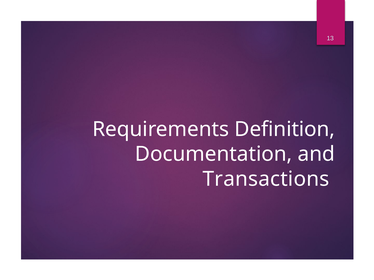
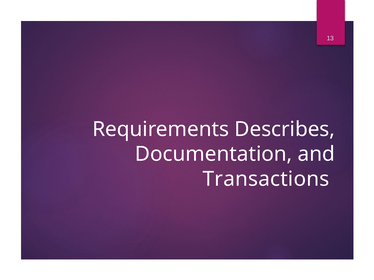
Definition: Definition -> Describes
